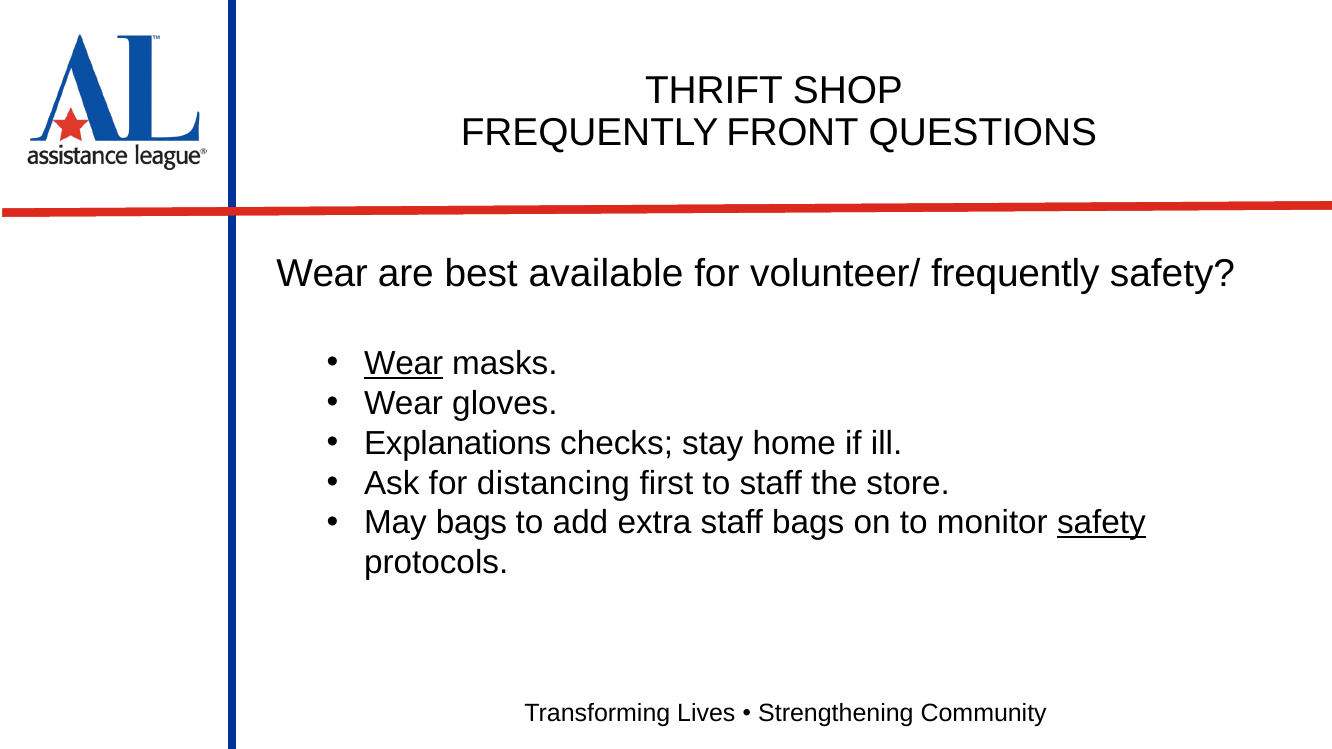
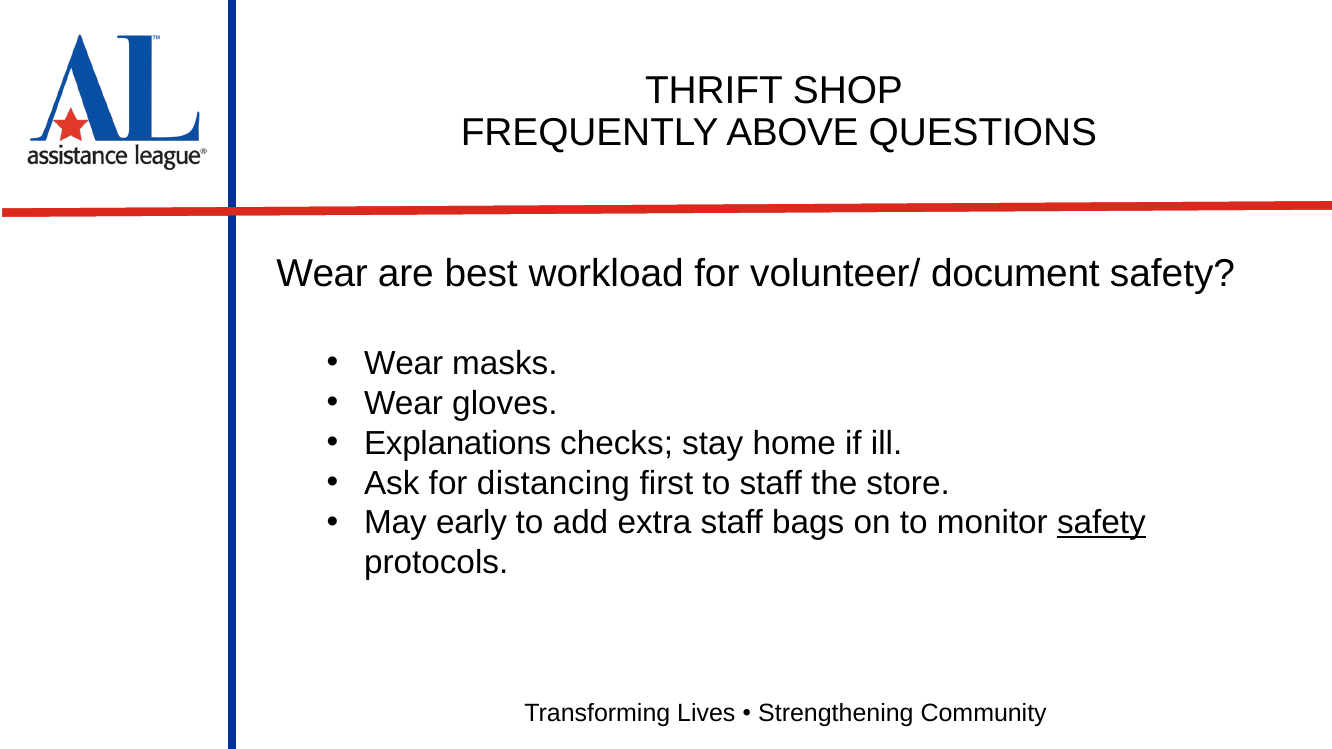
FRONT: FRONT -> ABOVE
available: available -> workload
volunteer/ frequently: frequently -> document
Wear at (404, 363) underline: present -> none
May bags: bags -> early
